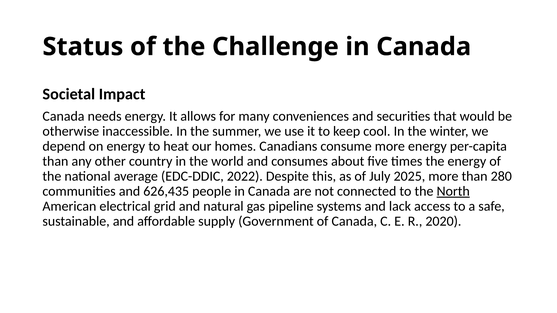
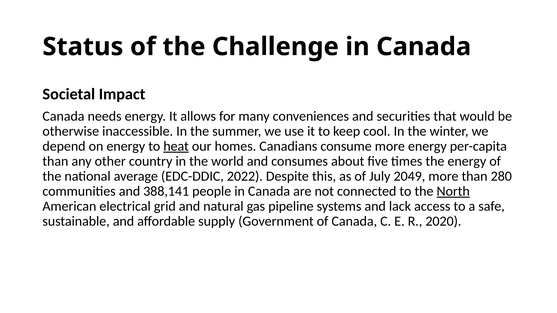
heat underline: none -> present
2025: 2025 -> 2049
626,435: 626,435 -> 388,141
